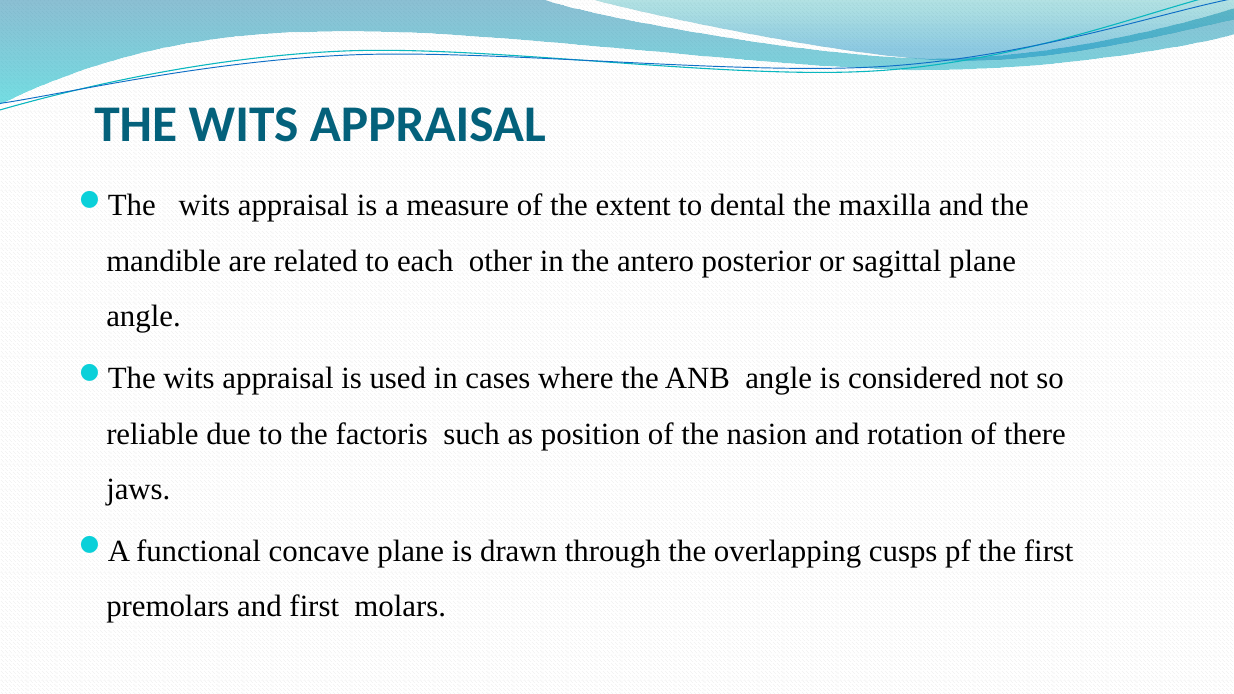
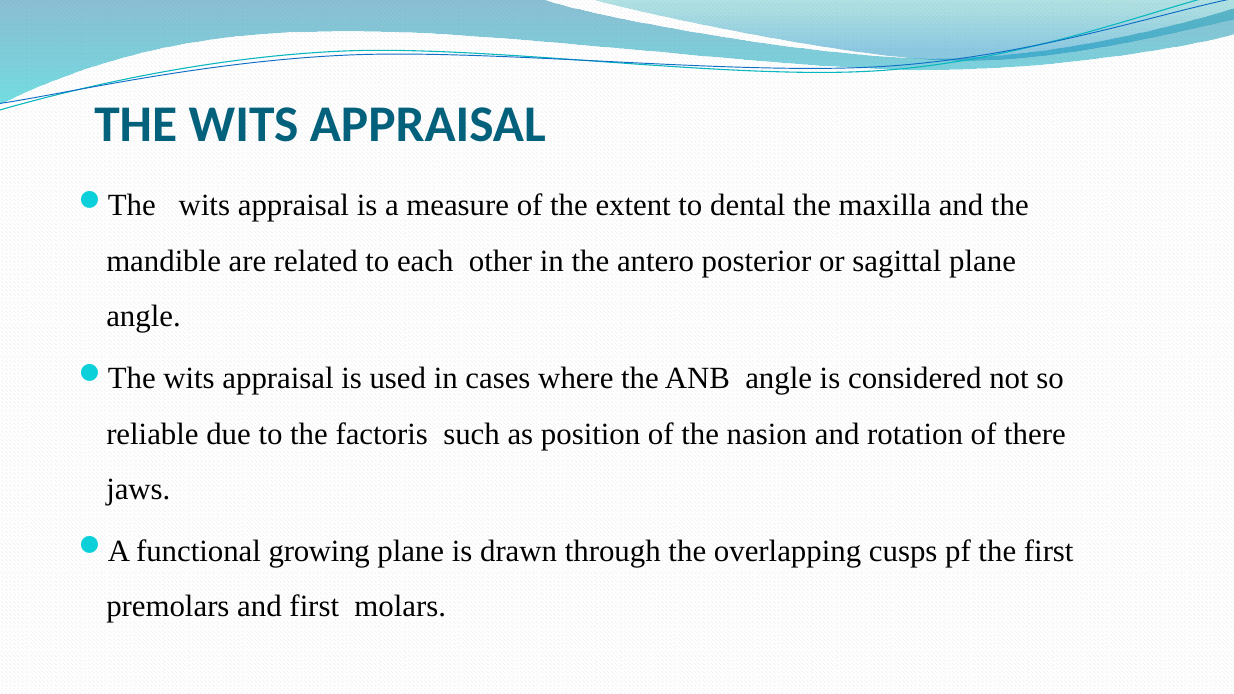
concave: concave -> growing
